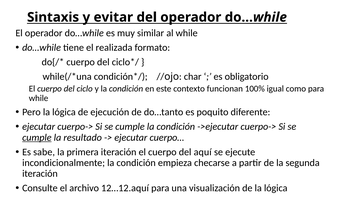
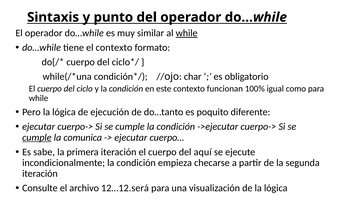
evitar: evitar -> punto
while at (187, 33) underline: none -> present
el realizada: realizada -> contexto
resultado: resultado -> comunica
12…12.aquí: 12…12.aquí -> 12…12.será
